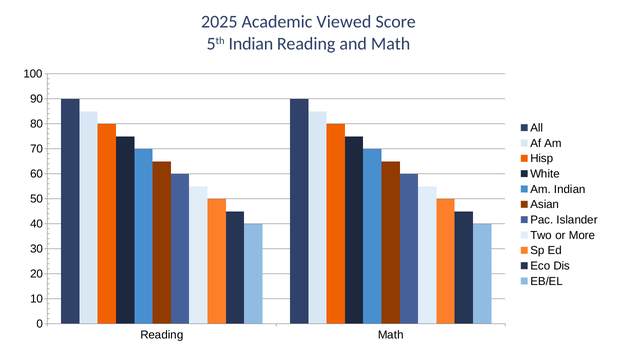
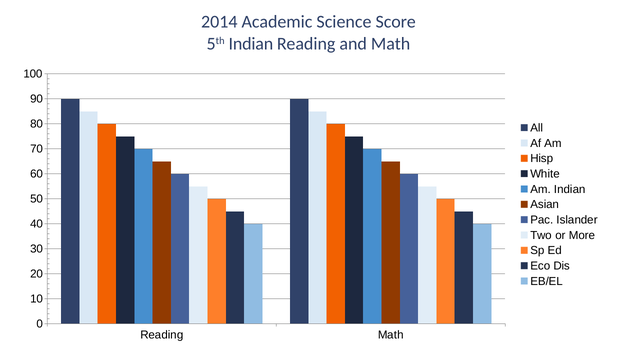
2025: 2025 -> 2014
Viewed: Viewed -> Science
